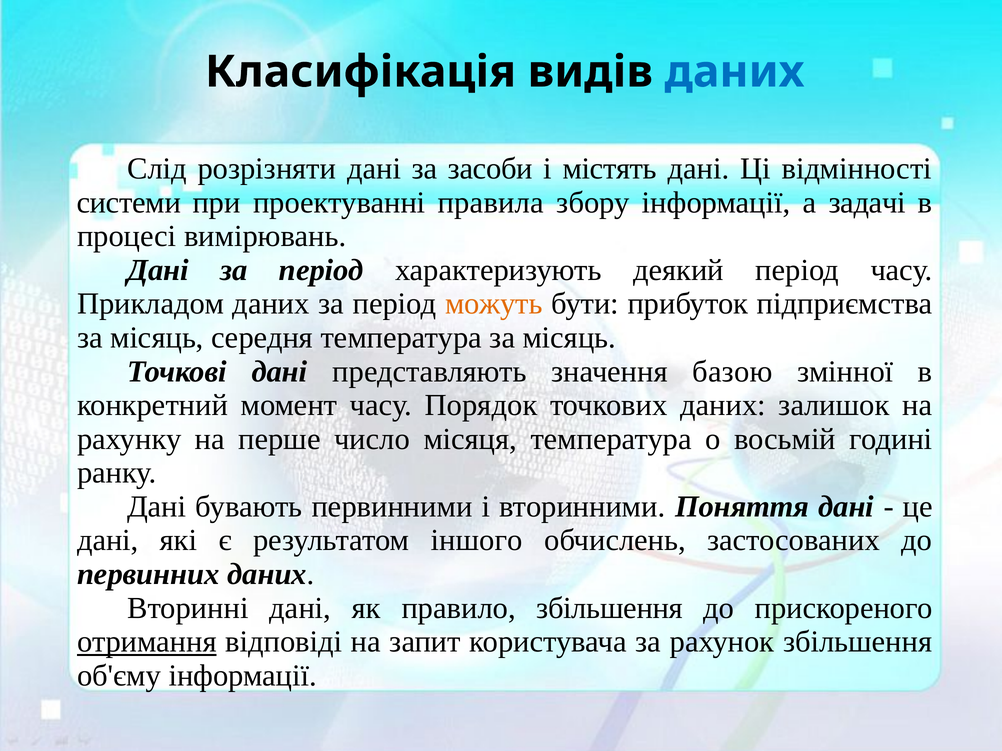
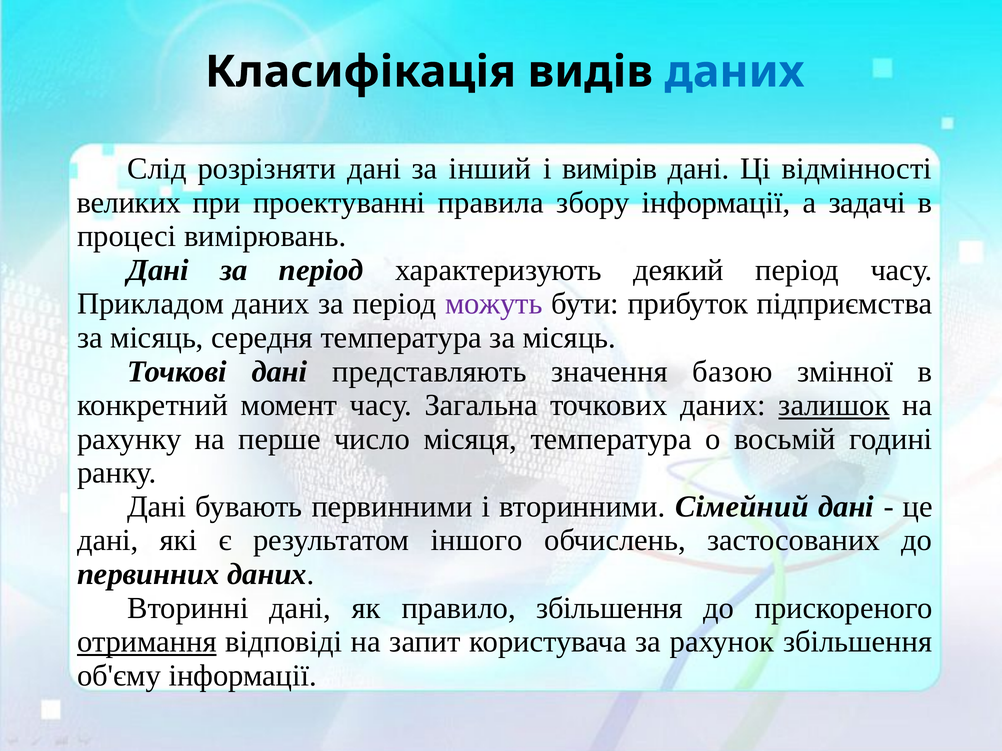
засоби: засоби -> інший
містять: містять -> вимірів
системи: системи -> великих
можуть colour: orange -> purple
Порядок: Порядок -> Загальна
залишок underline: none -> present
Поняття: Поняття -> Сімейний
